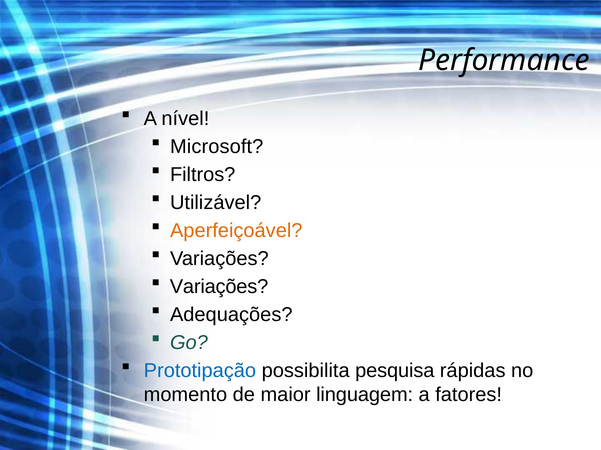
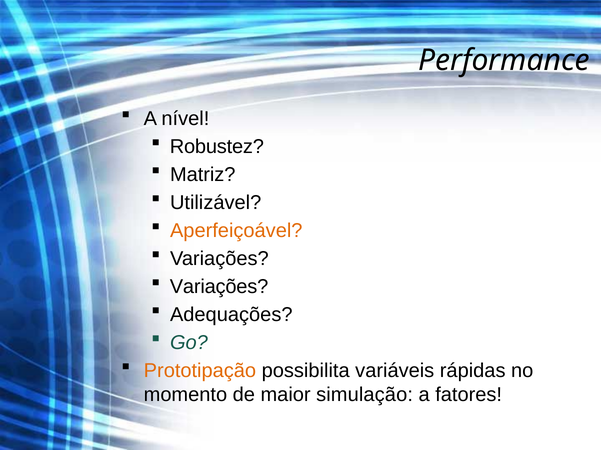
Microsoft: Microsoft -> Robustez
Filtros: Filtros -> Matriz
Prototipação colour: blue -> orange
pesquisa: pesquisa -> variáveis
linguagem: linguagem -> simulação
